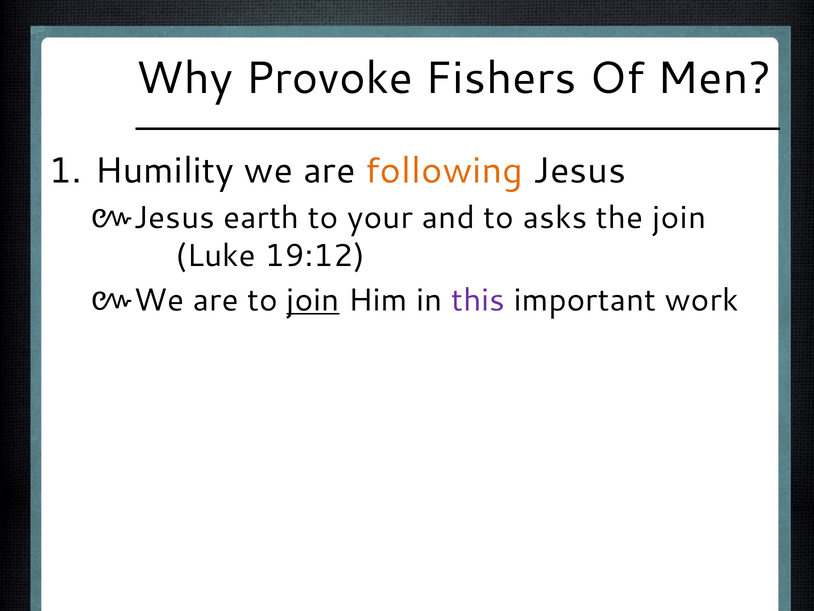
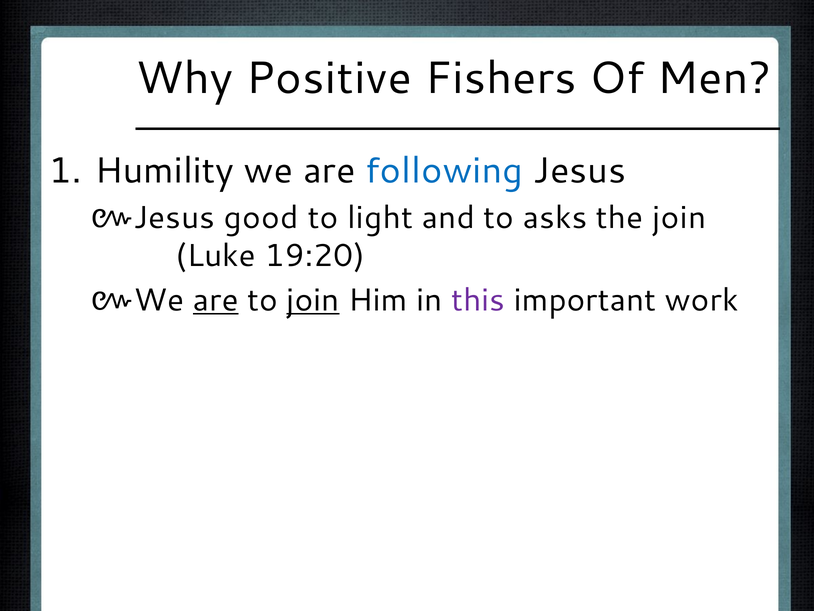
Provoke: Provoke -> Positive
following colour: orange -> blue
earth: earth -> good
your: your -> light
19:12: 19:12 -> 19:20
are at (216, 300) underline: none -> present
